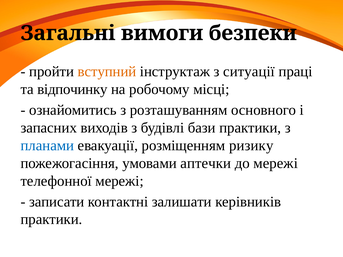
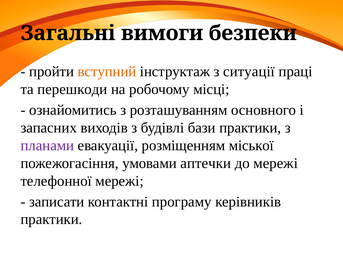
відпочинку: відпочинку -> перешкоди
планами colour: blue -> purple
ризику: ризику -> міської
залишати: залишати -> програму
